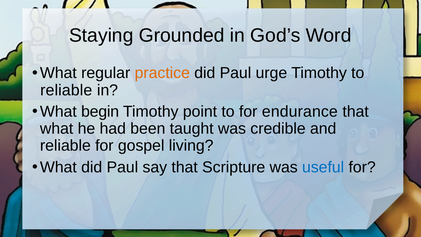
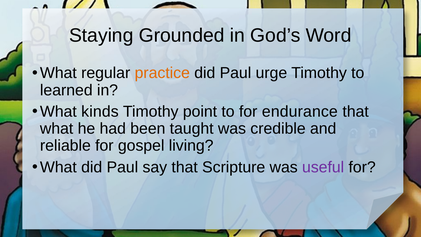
reliable at (66, 90): reliable -> learned
begin: begin -> kinds
useful colour: blue -> purple
